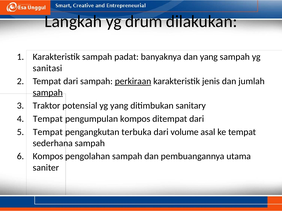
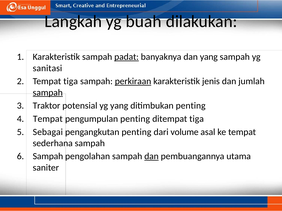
drum: drum -> buah
padat underline: none -> present
Tempat dari: dari -> tiga
ditimbukan sanitary: sanitary -> penting
pengumpulan kompos: kompos -> penting
ditempat dari: dari -> tiga
Tempat at (48, 132): Tempat -> Sebagai
pengangkutan terbuka: terbuka -> penting
Kompos at (48, 157): Kompos -> Sampah
dan at (151, 157) underline: none -> present
